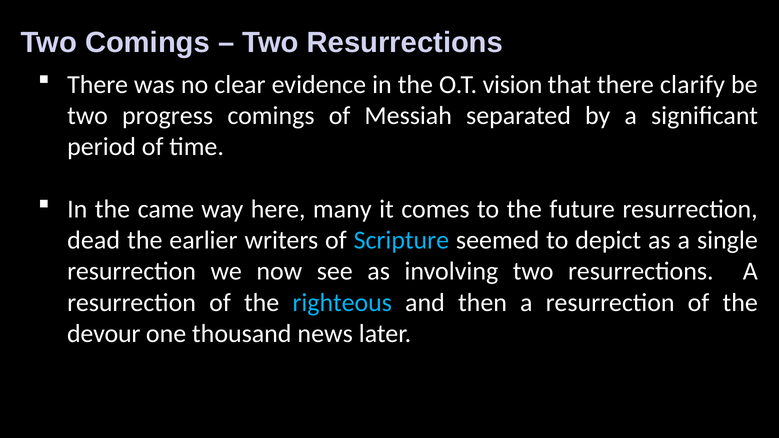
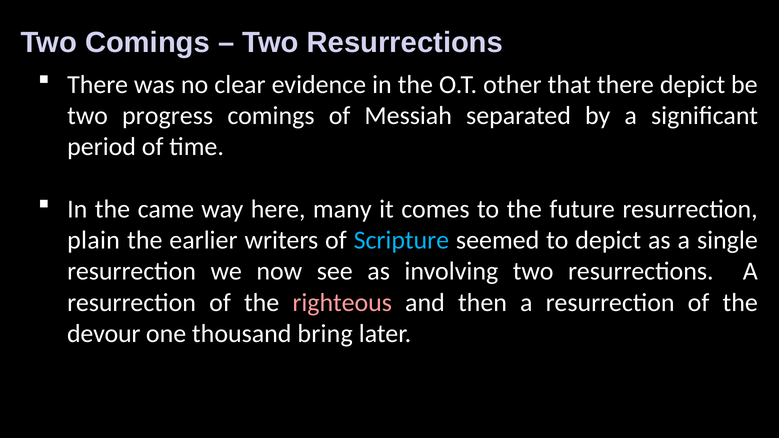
vision: vision -> other
there clarify: clarify -> depict
dead: dead -> plain
righteous colour: light blue -> pink
news: news -> bring
